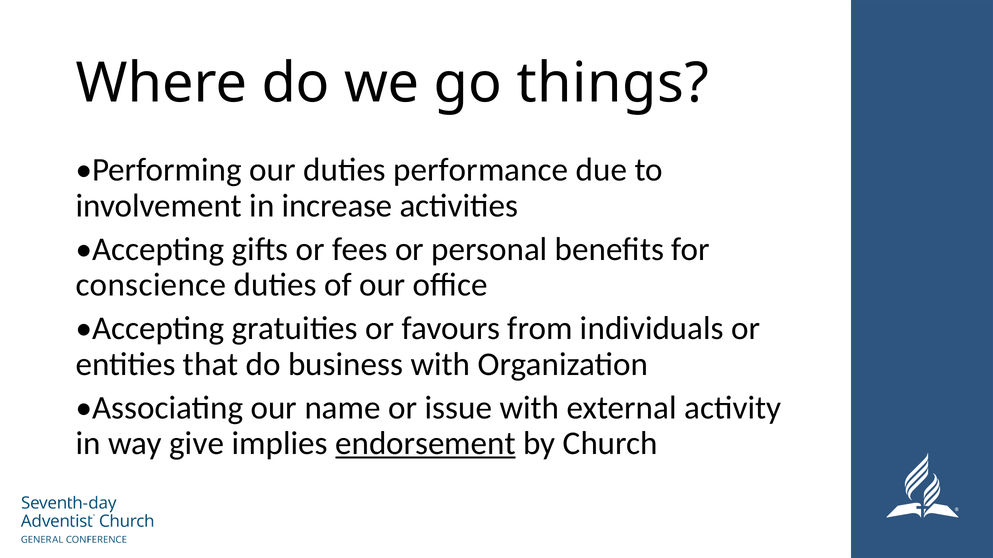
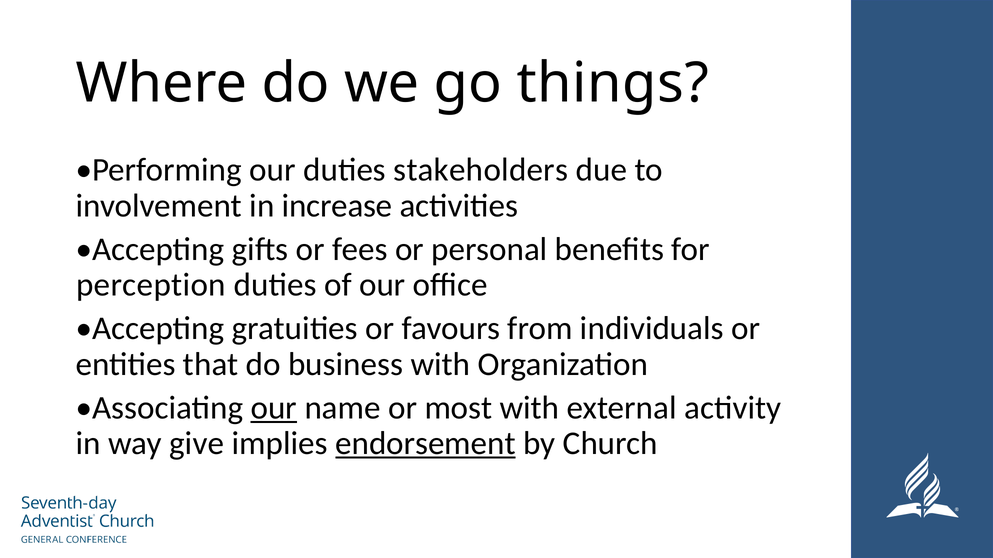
performance: performance -> stakeholders
conscience: conscience -> perception
our at (274, 408) underline: none -> present
issue: issue -> most
